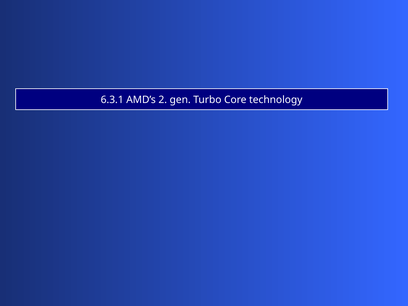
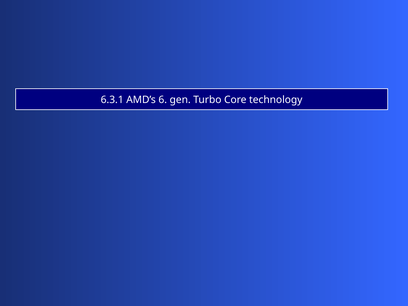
2: 2 -> 6
